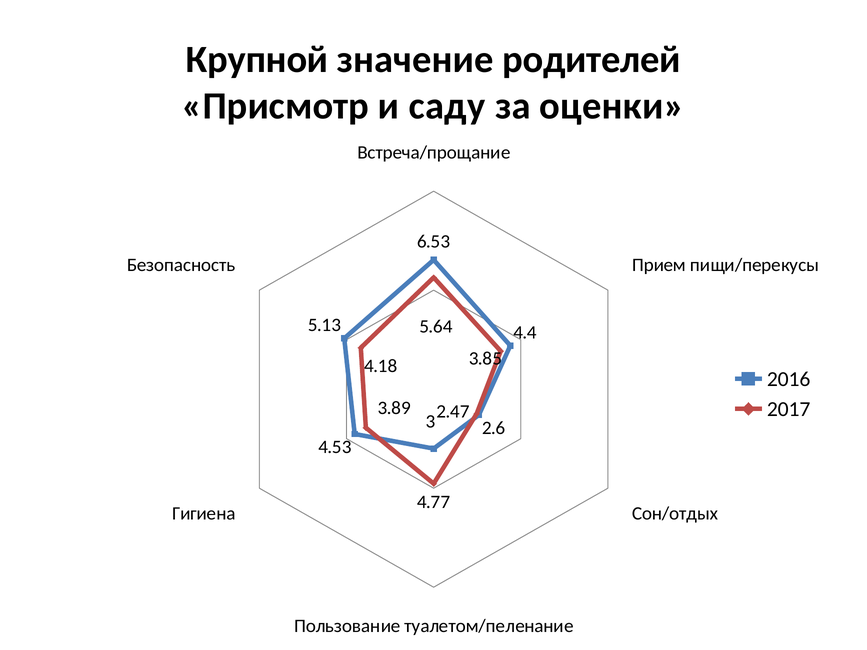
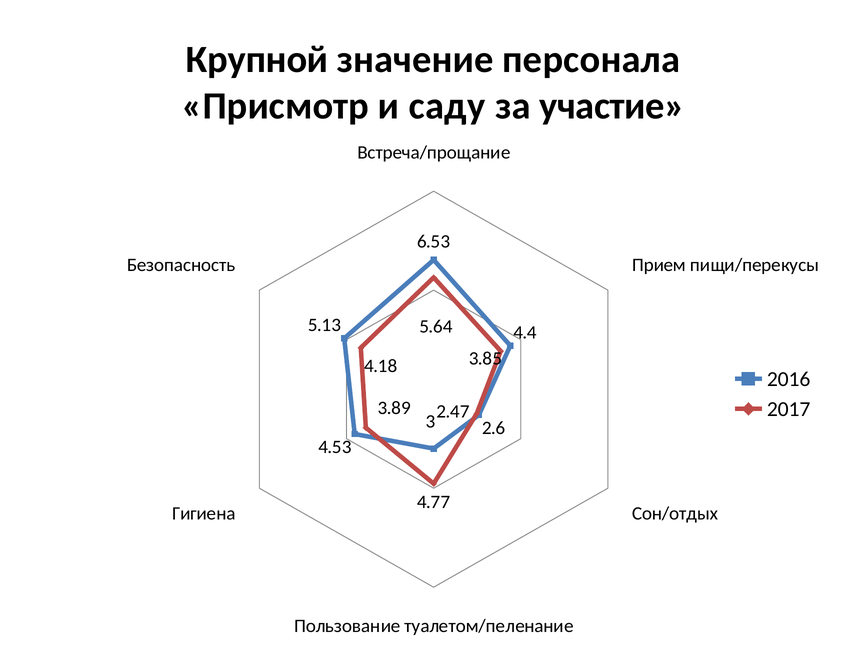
родителей: родителей -> персонала
оценки: оценки -> участие
